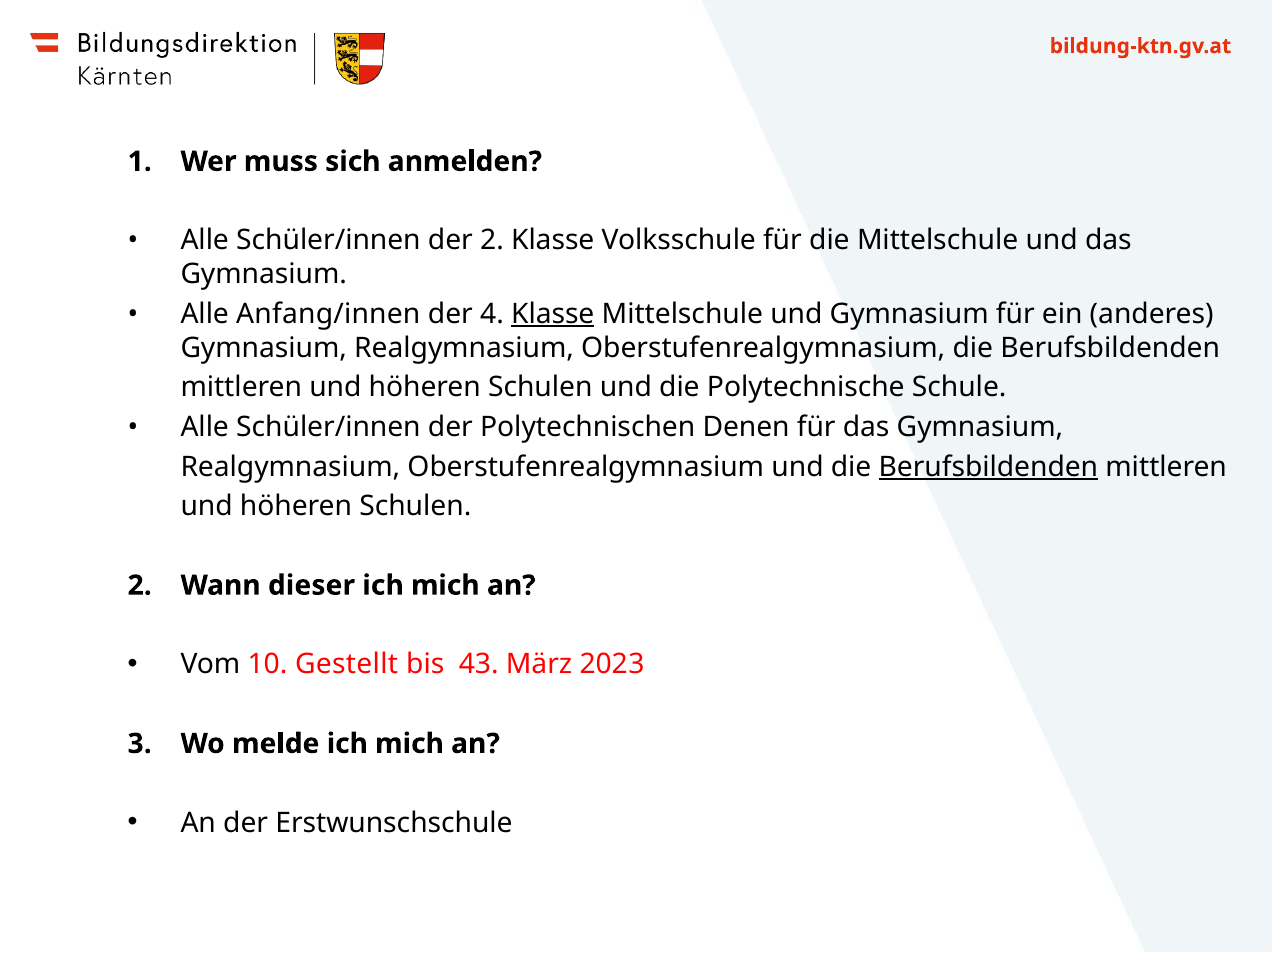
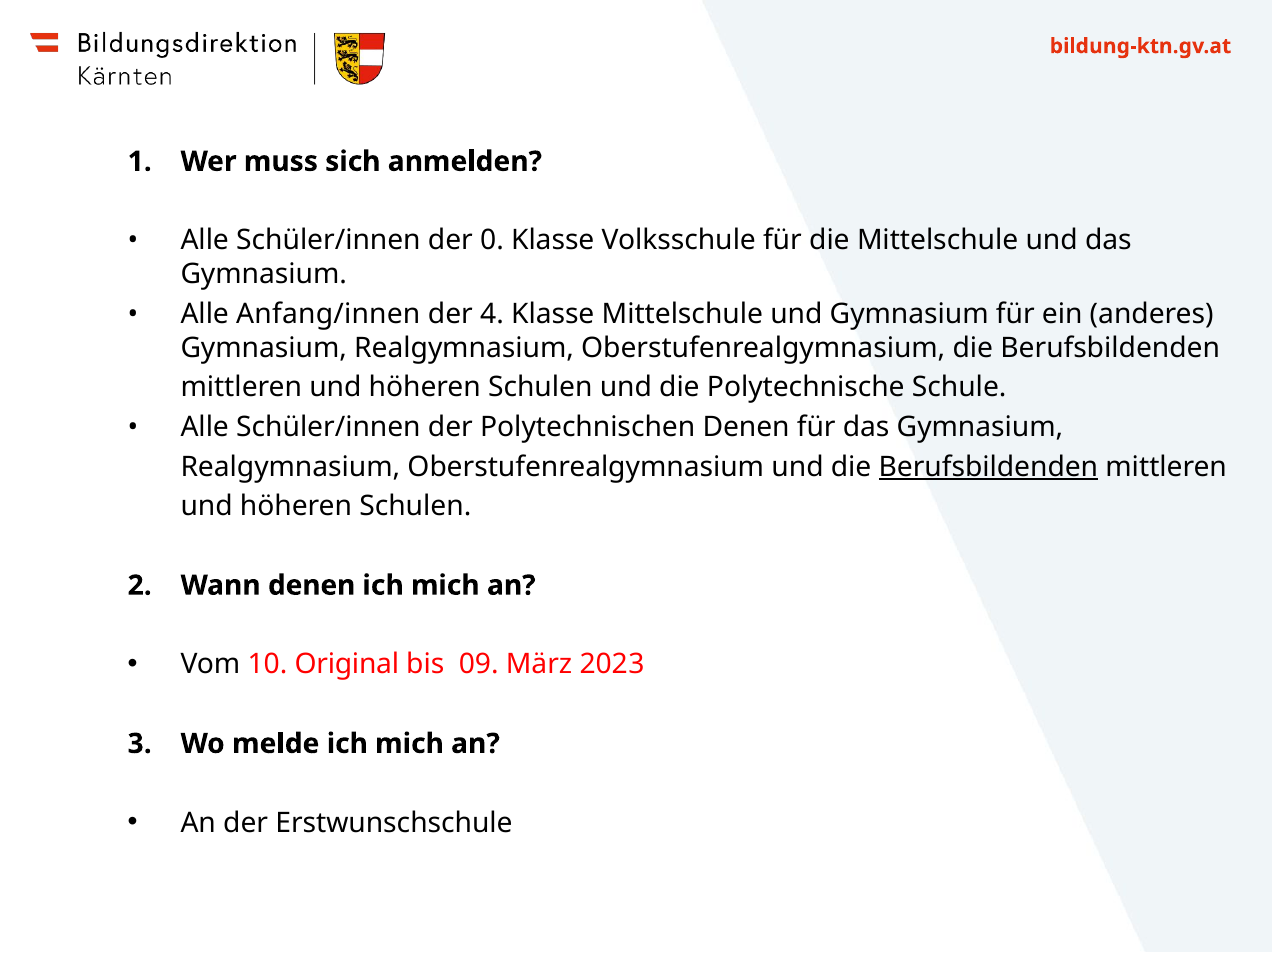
der 2: 2 -> 0
Klasse at (553, 314) underline: present -> none
Wann dieser: dieser -> denen
Gestellt: Gestellt -> Original
43: 43 -> 09
